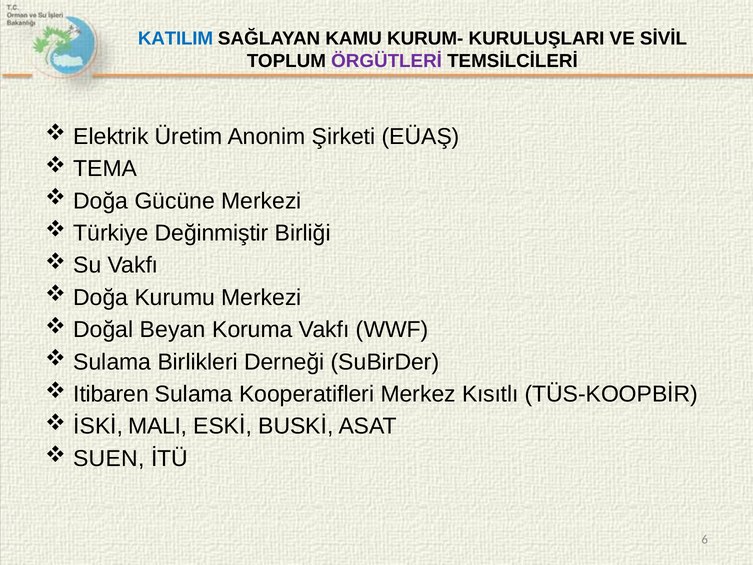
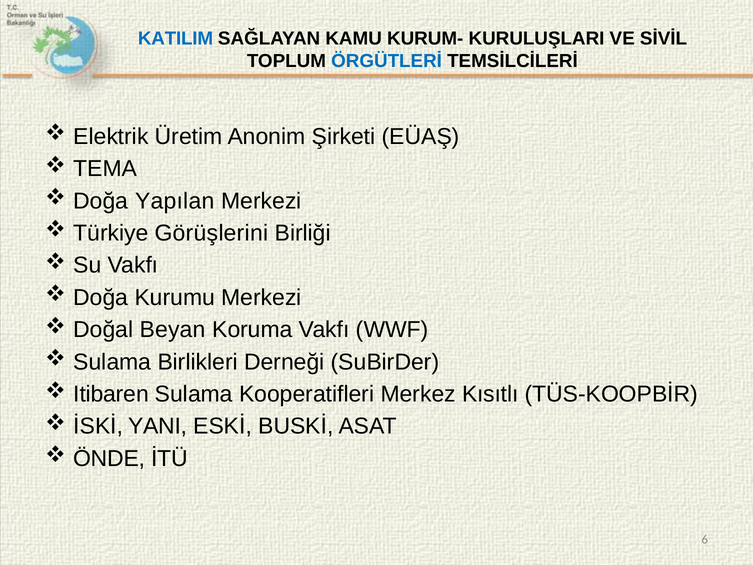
ÖRGÜTLERİ colour: purple -> blue
Gücüne: Gücüne -> Yapılan
Değinmiştir: Değinmiştir -> Görüşlerini
MALI: MALI -> YANI
SUEN: SUEN -> ÖNDE
